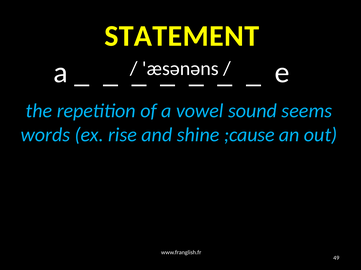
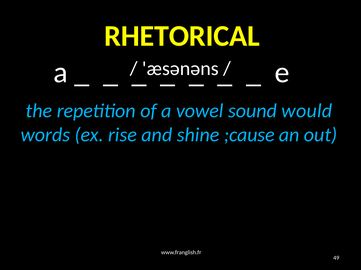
STATEMENT: STATEMENT -> RHETORICAL
seems: seems -> would
